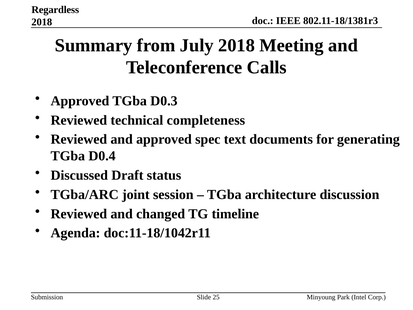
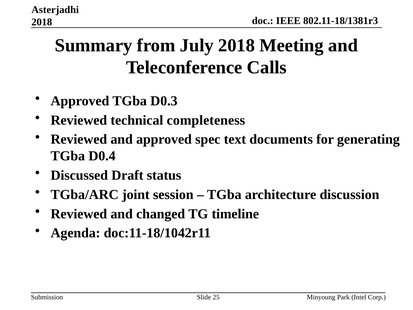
Regardless: Regardless -> Asterjadhi
